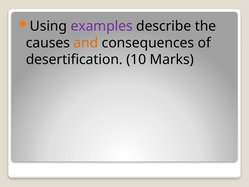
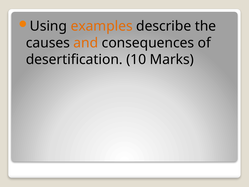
examples colour: purple -> orange
